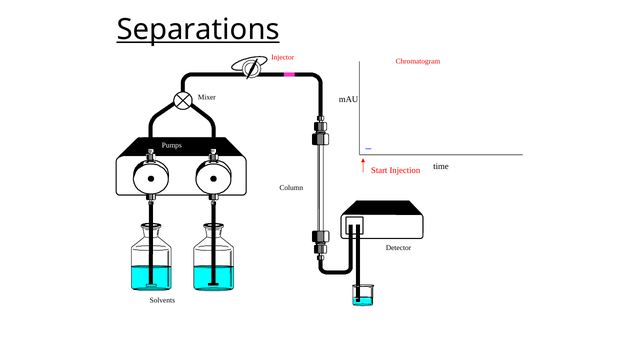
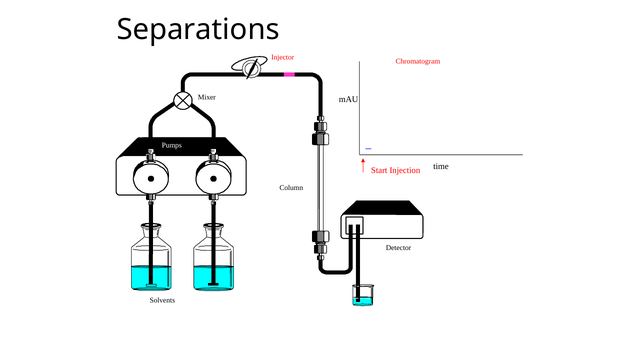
Separations underline: present -> none
